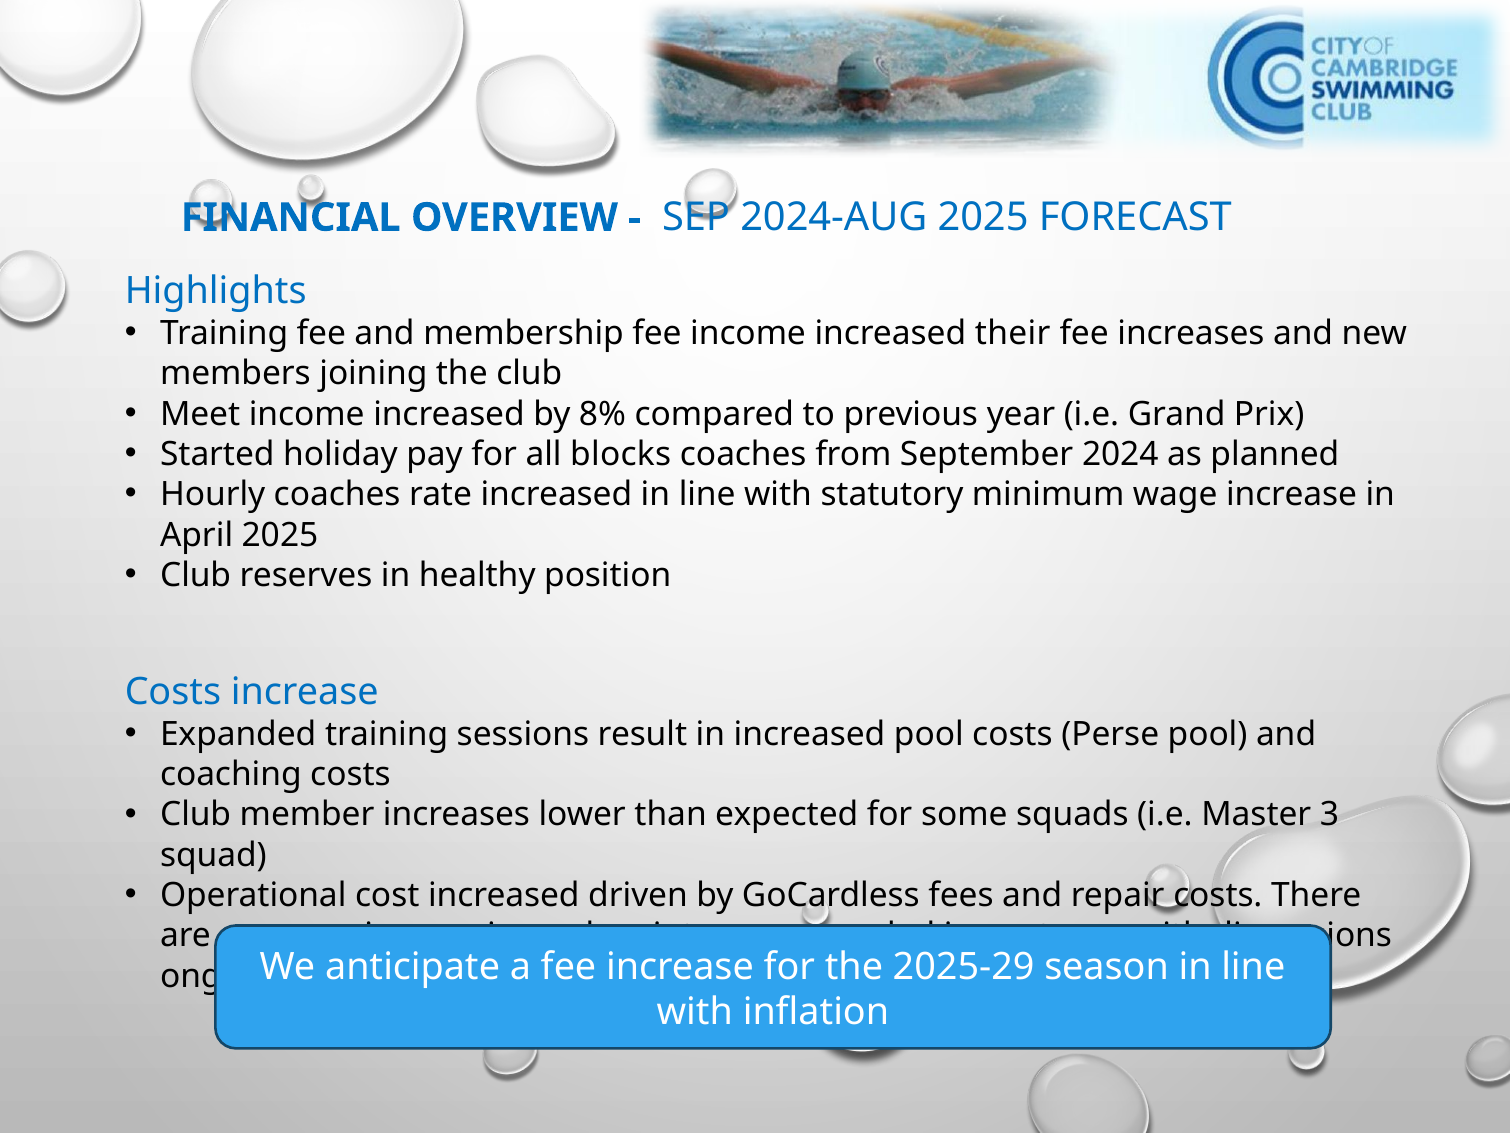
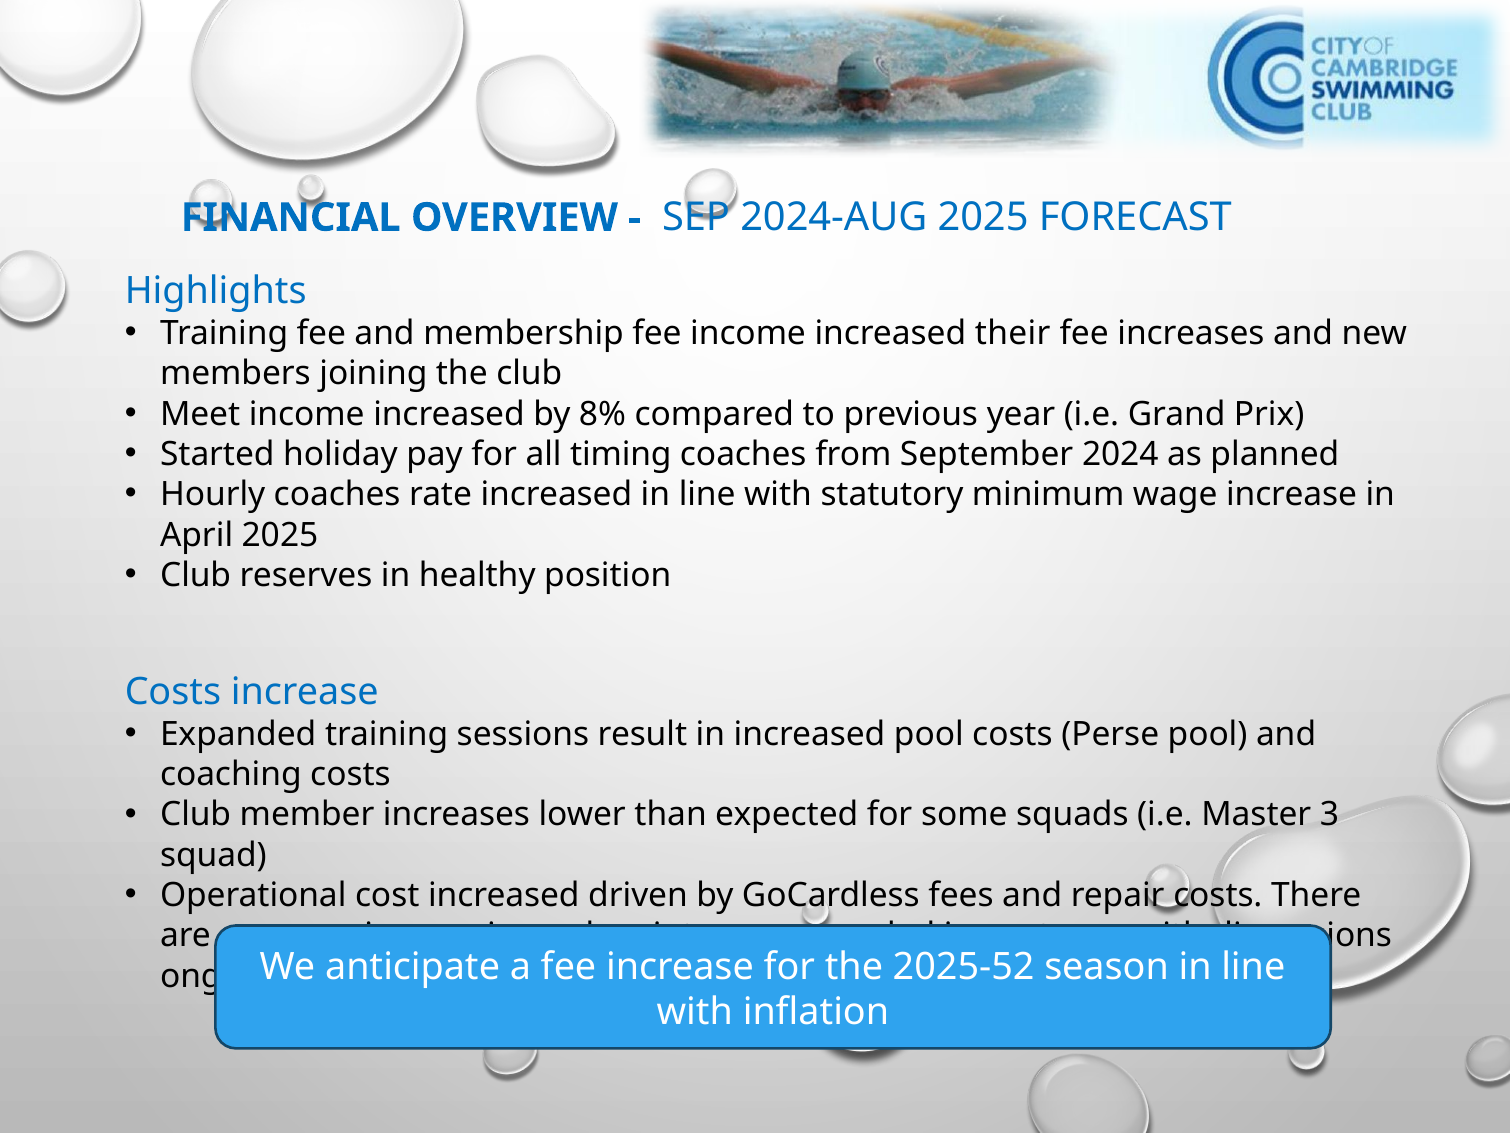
blocks: blocks -> timing
2025-29: 2025-29 -> 2025-52
